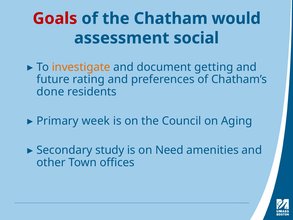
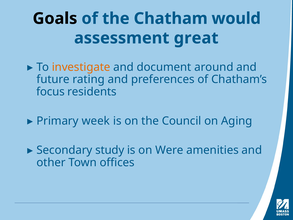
Goals colour: red -> black
social: social -> great
getting: getting -> around
done: done -> focus
Need: Need -> Were
